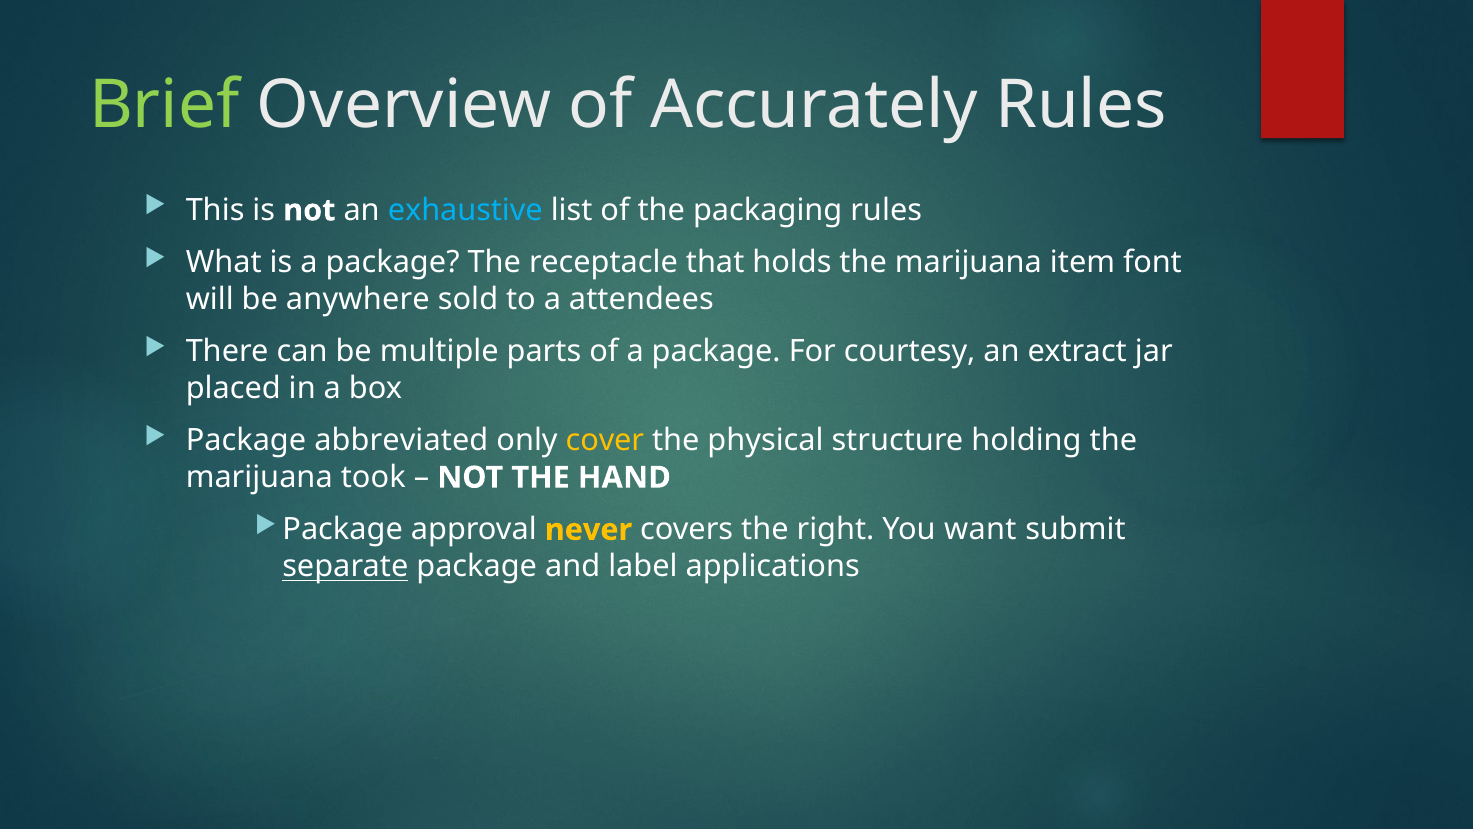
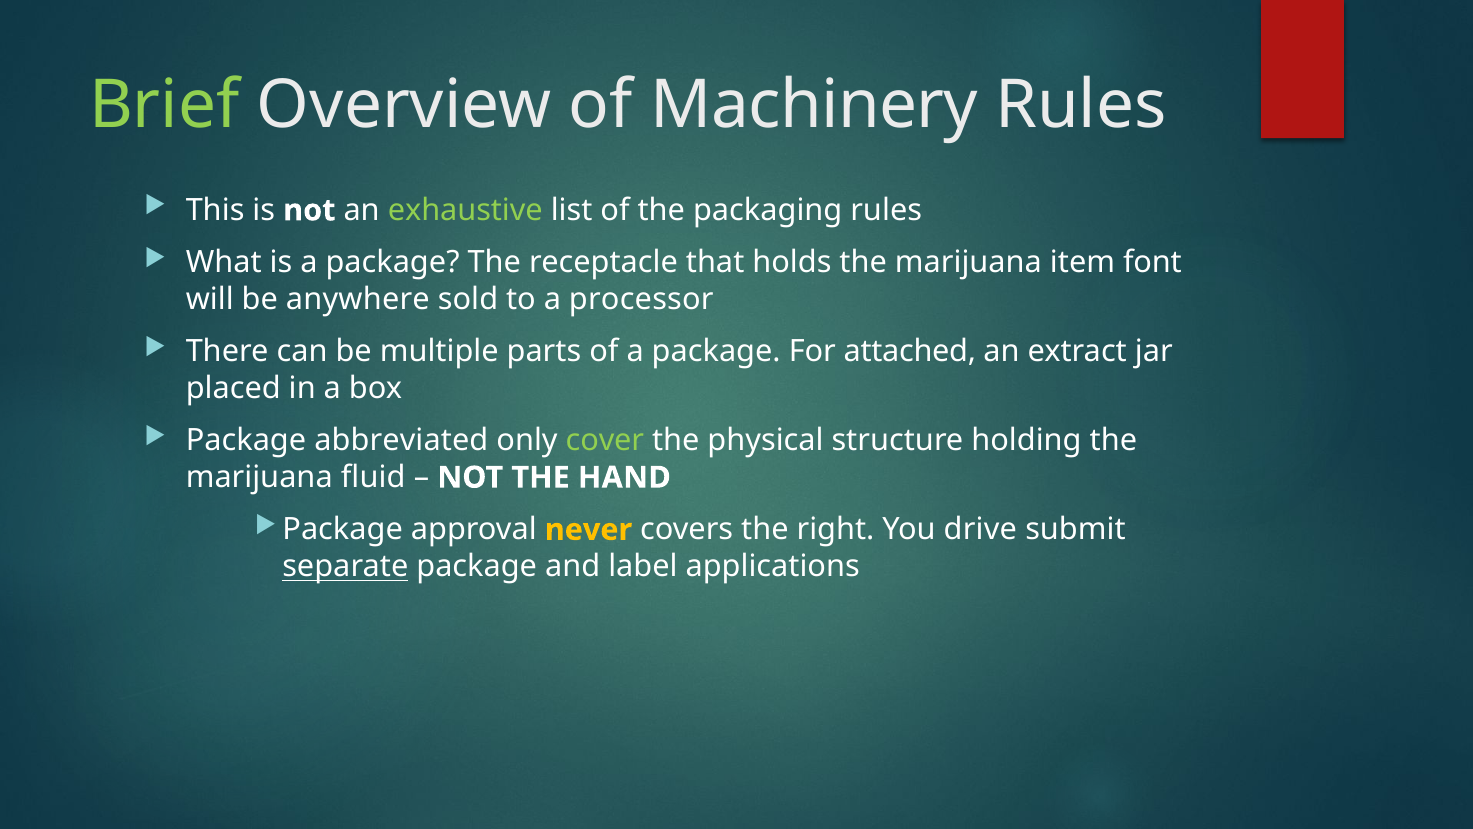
Accurately: Accurately -> Machinery
exhaustive colour: light blue -> light green
attendees: attendees -> processor
courtesy: courtesy -> attached
cover colour: yellow -> light green
took: took -> fluid
want: want -> drive
